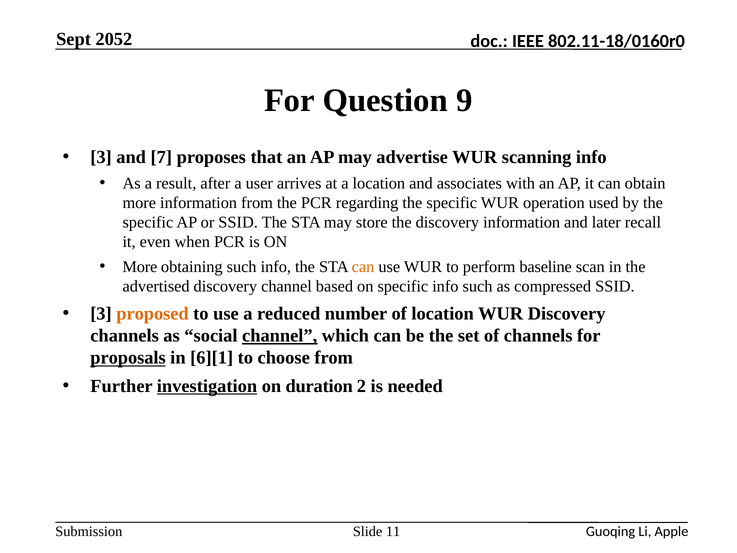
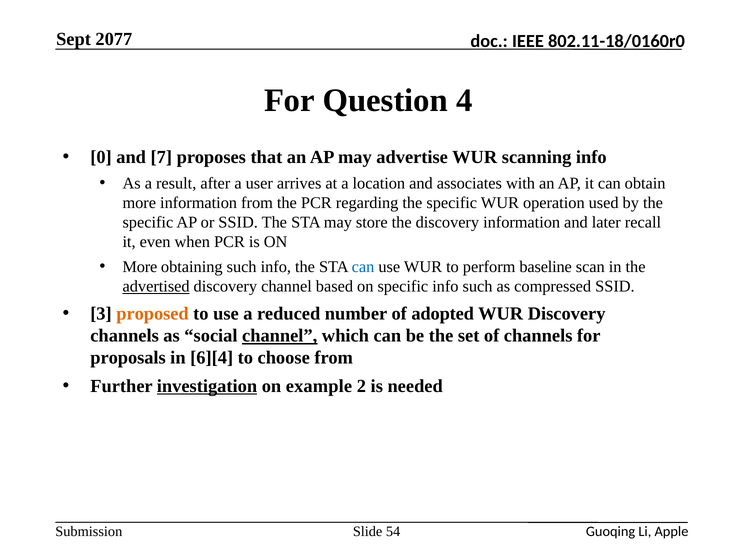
2052: 2052 -> 2077
9: 9 -> 4
3 at (101, 157): 3 -> 0
can at (363, 267) colour: orange -> blue
advertised underline: none -> present
of location: location -> adopted
proposals underline: present -> none
6][1: 6][1 -> 6][4
duration: duration -> example
11: 11 -> 54
